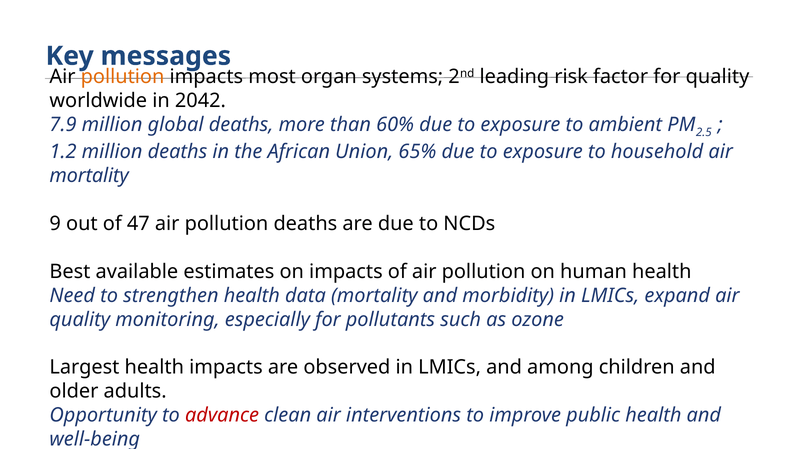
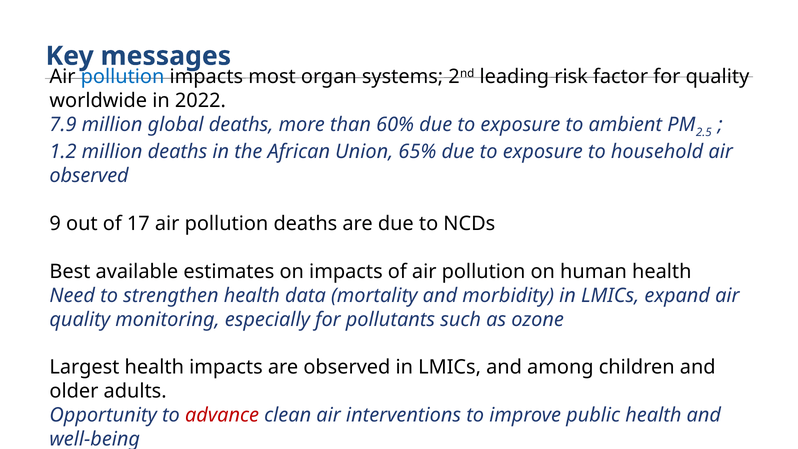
pollution at (123, 77) colour: orange -> blue
2042: 2042 -> 2022
mortality at (89, 176): mortality -> observed
47: 47 -> 17
